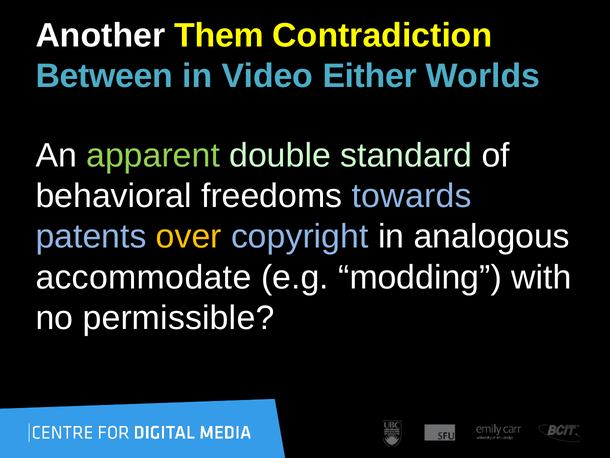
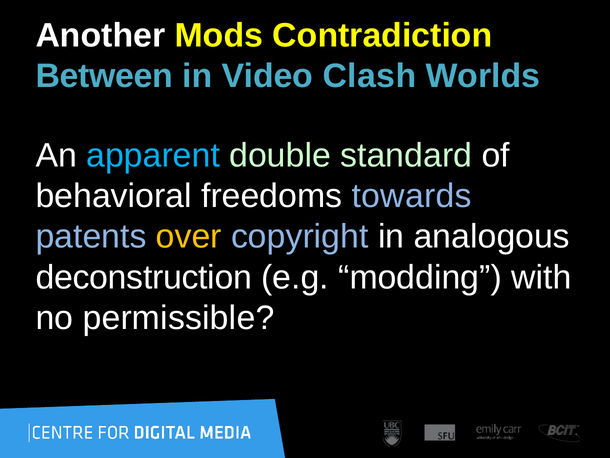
Them: Them -> Mods
Either: Either -> Clash
apparent colour: light green -> light blue
accommodate: accommodate -> deconstruction
